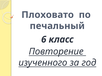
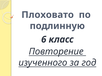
печальный: печальный -> подлинную
